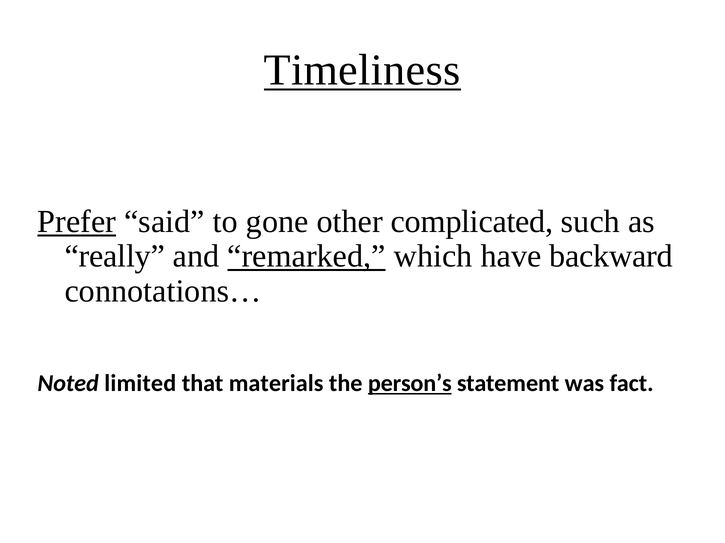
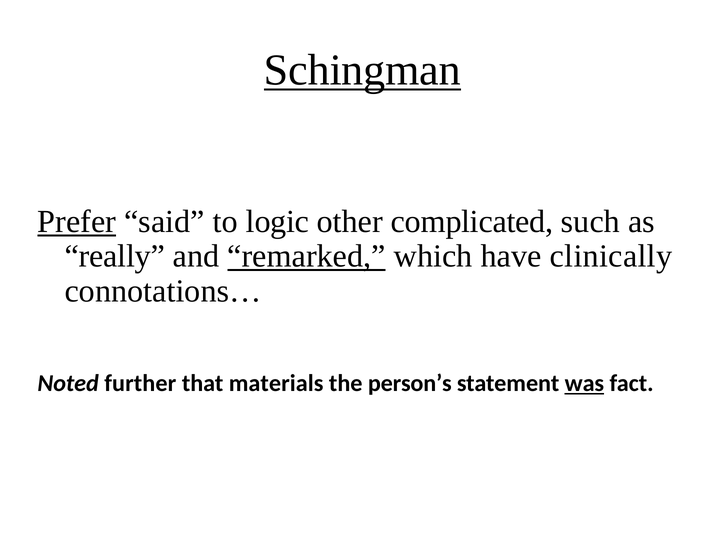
Timeliness: Timeliness -> Schingman
gone: gone -> logic
backward: backward -> clinically
limited: limited -> further
person’s underline: present -> none
was underline: none -> present
